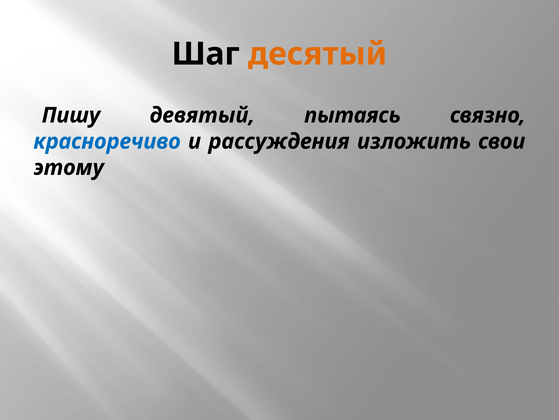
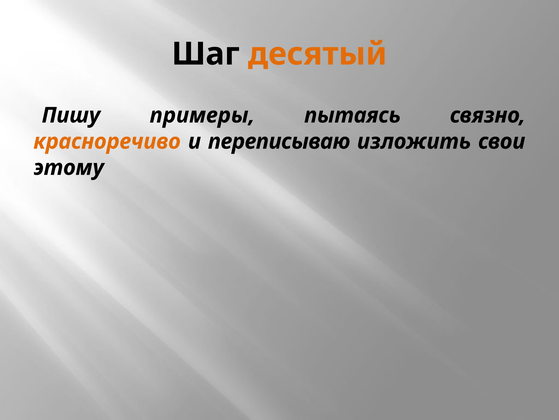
девятый: девятый -> примеры
красноречиво colour: blue -> orange
рассуждения: рассуждения -> переписываю
